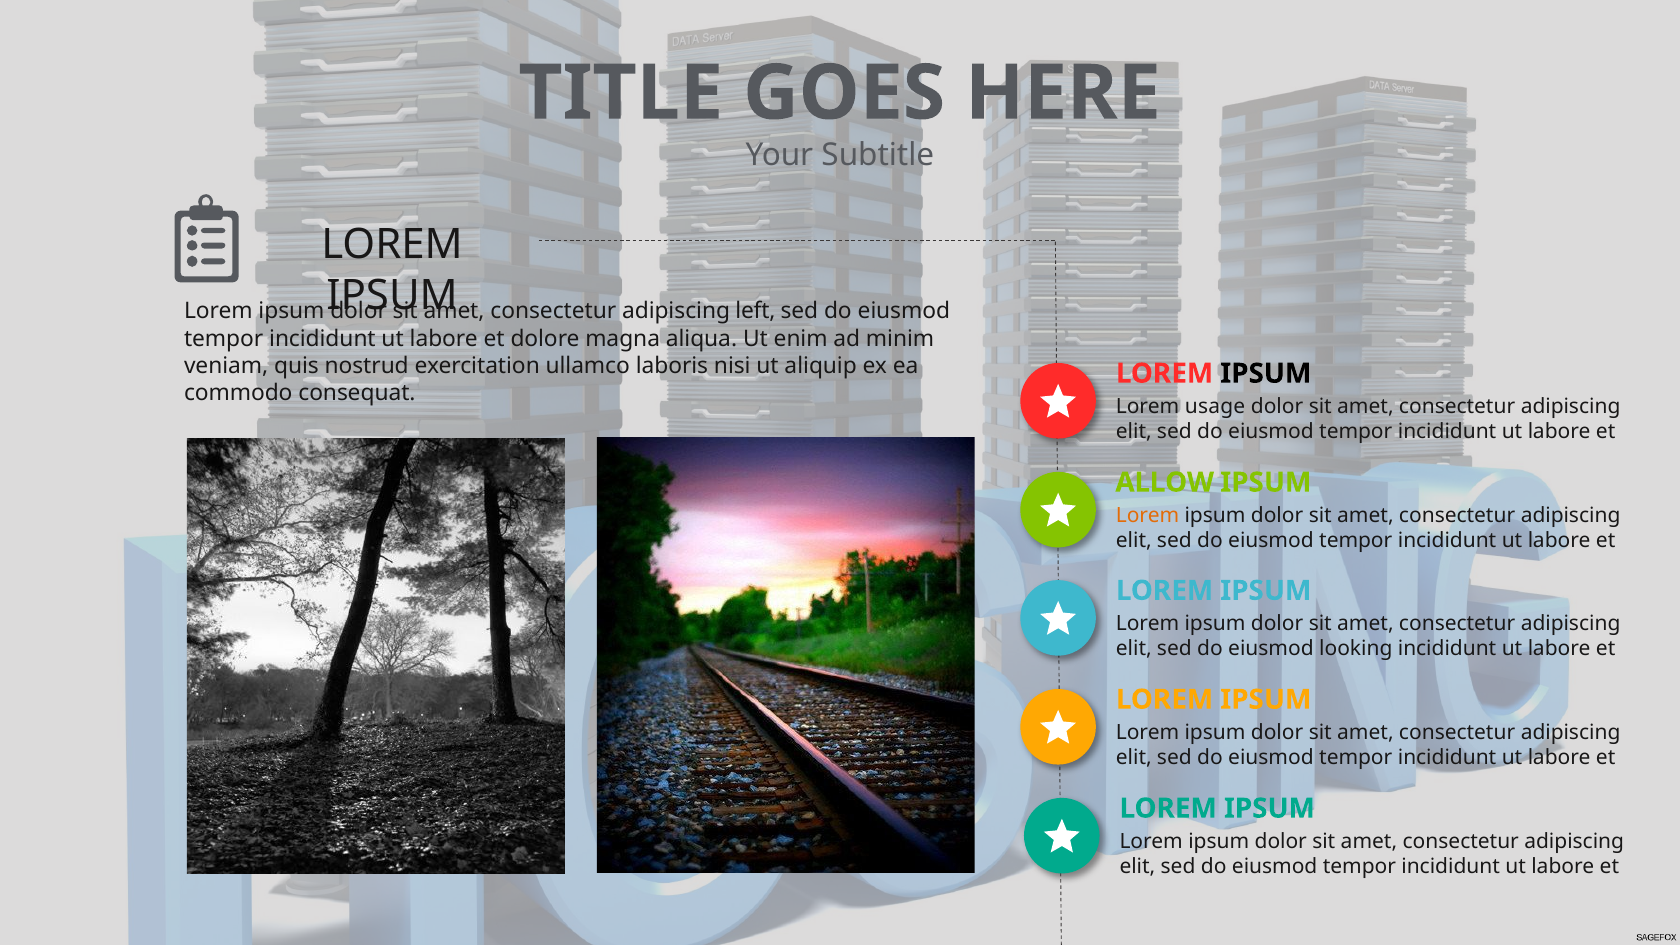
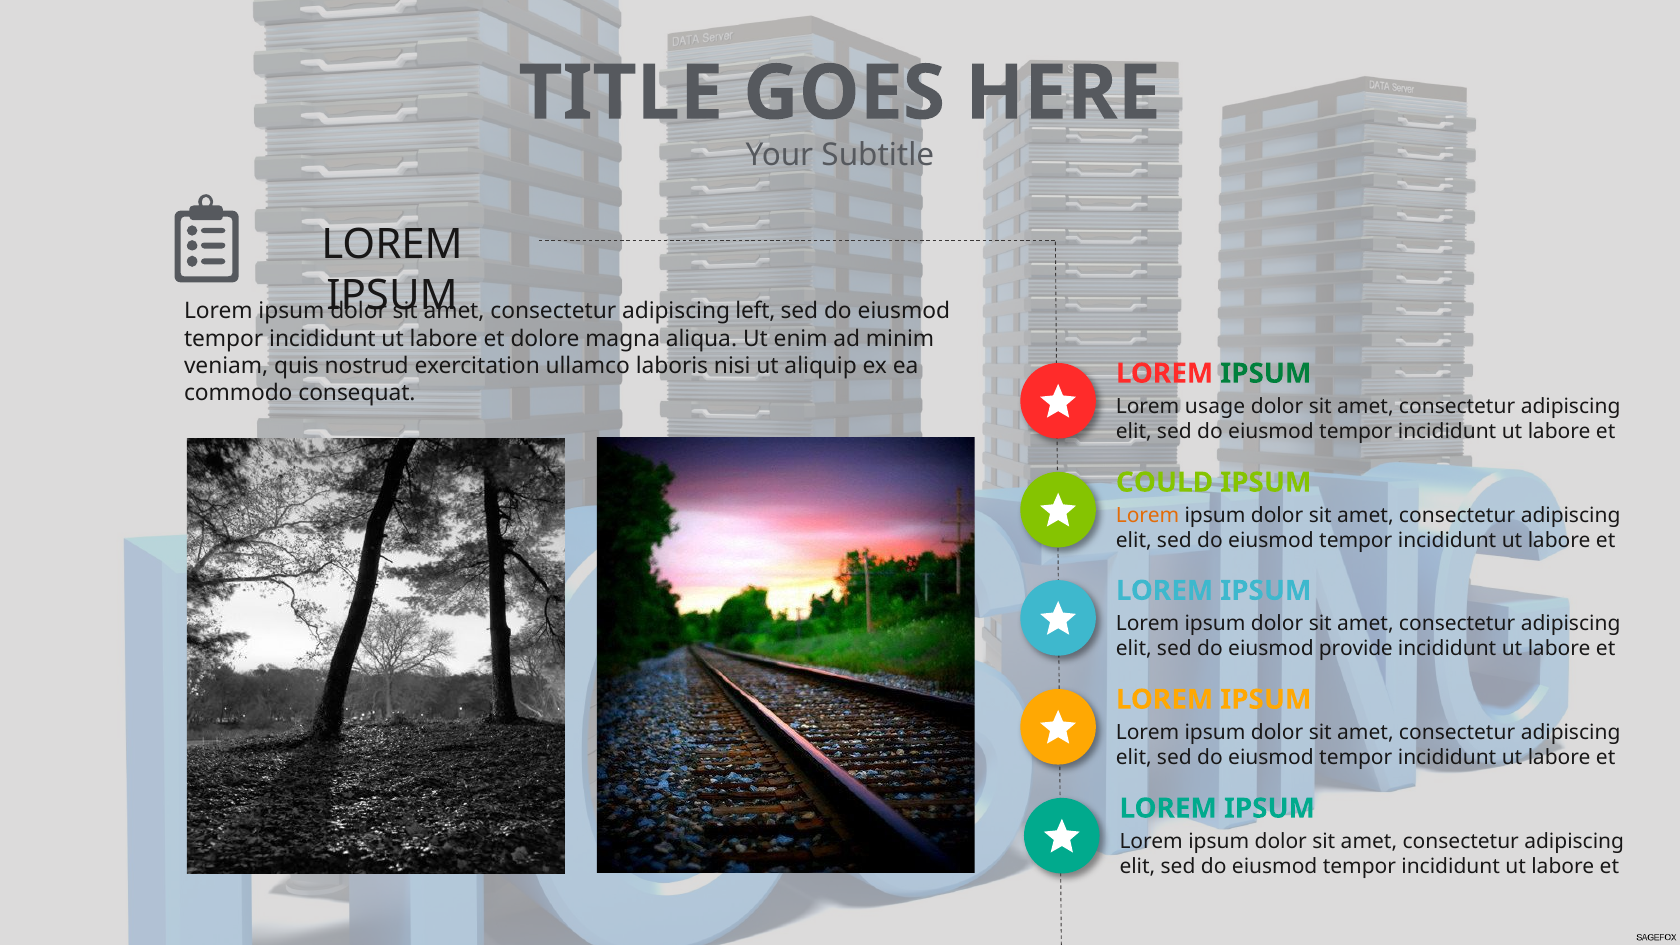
IPSUM at (1266, 373) colour: black -> green
ALLOW: ALLOW -> COULD
looking: looking -> provide
